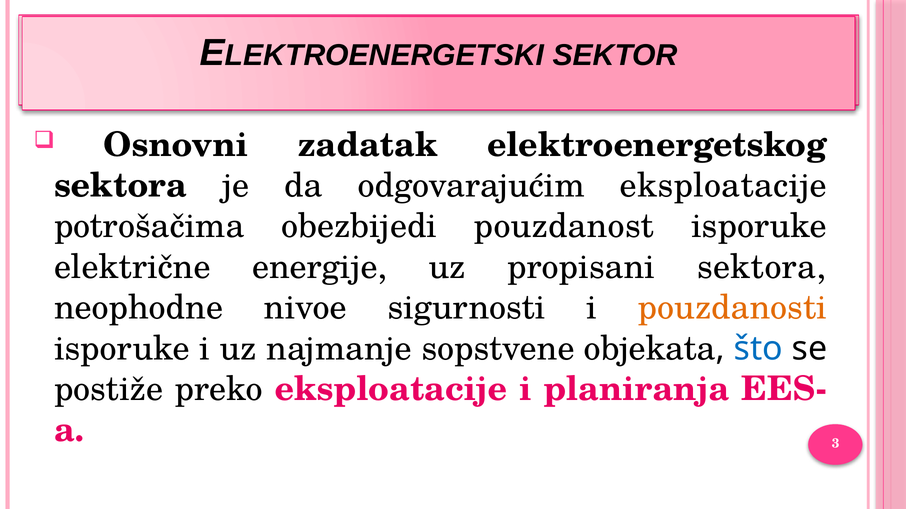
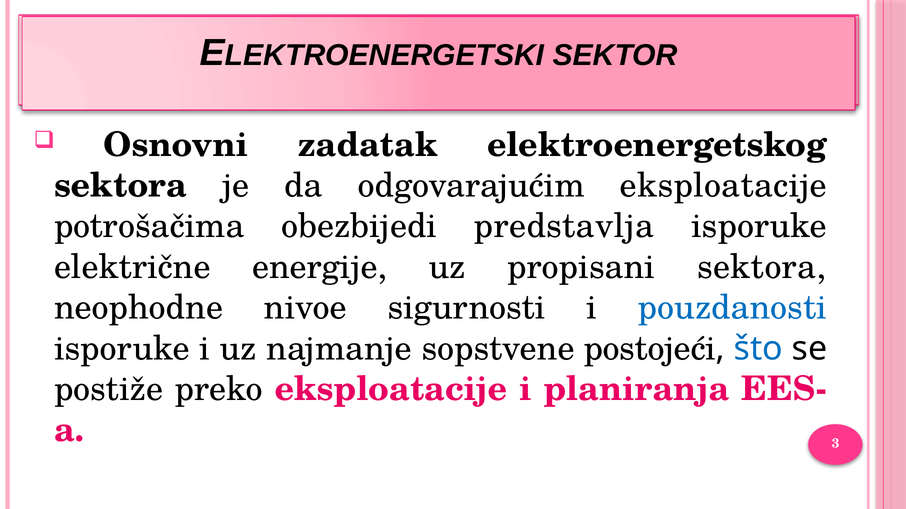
pouzdanost: pouzdanost -> predstavlja
pouzdanosti colour: orange -> blue
objekata: objekata -> postojeći
